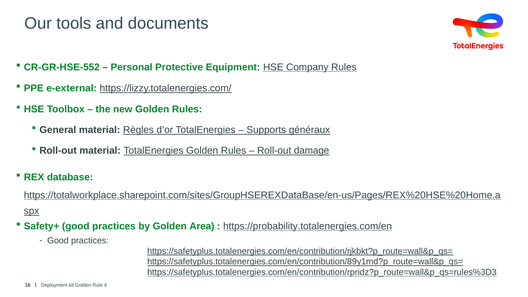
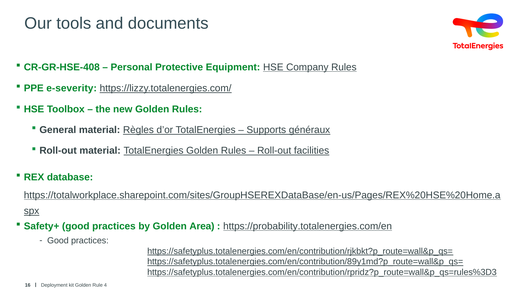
CR-GR-HSE-552: CR-GR-HSE-552 -> CR-GR-HSE-408
e-external: e-external -> e-severity
damage: damage -> facilities
